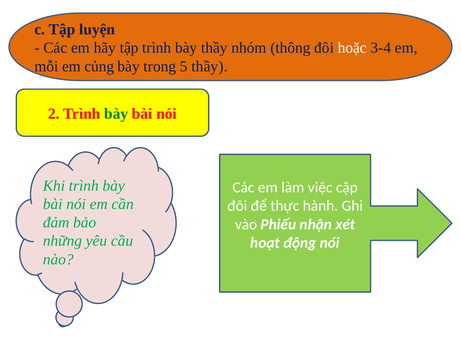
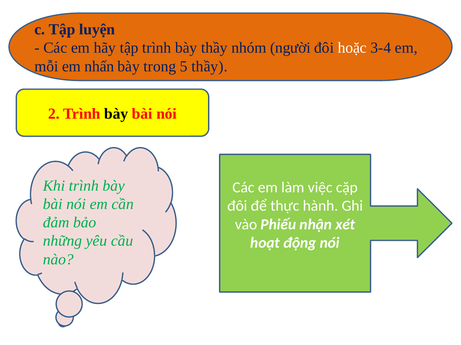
thông: thông -> người
củng: củng -> nhấn
bày at (116, 114) colour: green -> black
